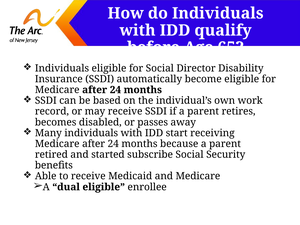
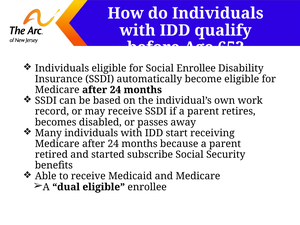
Social Director: Director -> Enrollee
